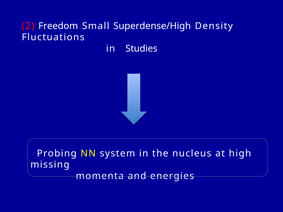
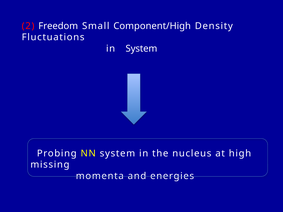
Superdense/High: Superdense/High -> Component/High
in Studies: Studies -> System
